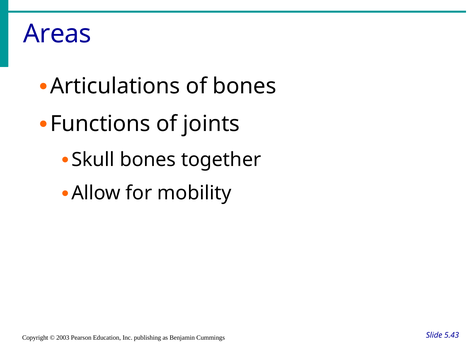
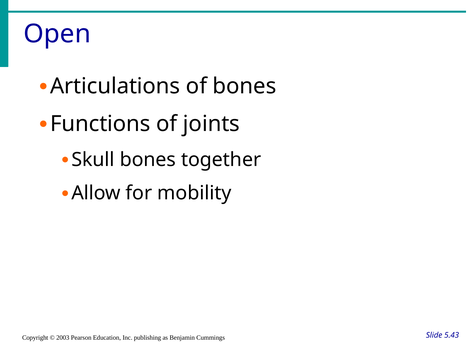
Areas: Areas -> Open
